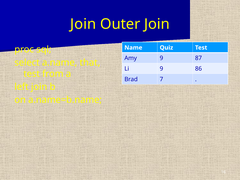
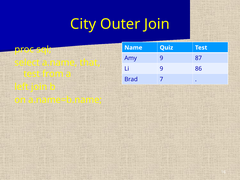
Join at (83, 24): Join -> City
